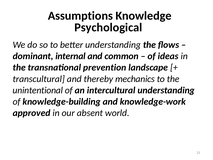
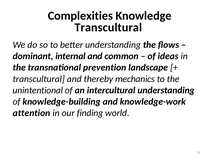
Assumptions: Assumptions -> Complexities
Psychological at (108, 27): Psychological -> Transcultural
approved: approved -> attention
absent: absent -> finding
